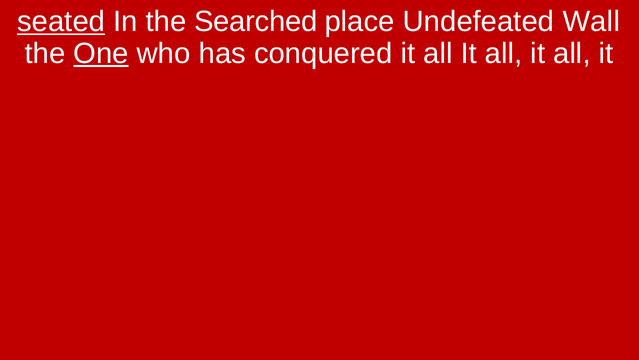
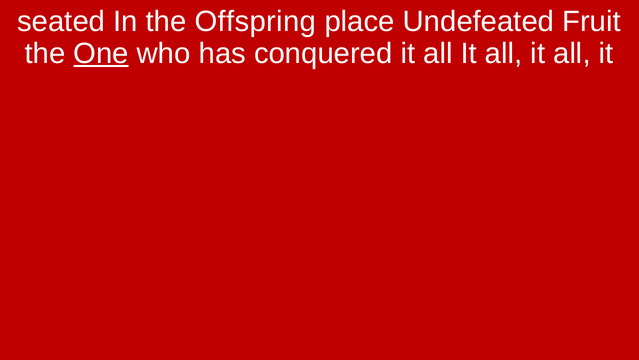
seated underline: present -> none
Searched: Searched -> Offspring
Wall: Wall -> Fruit
